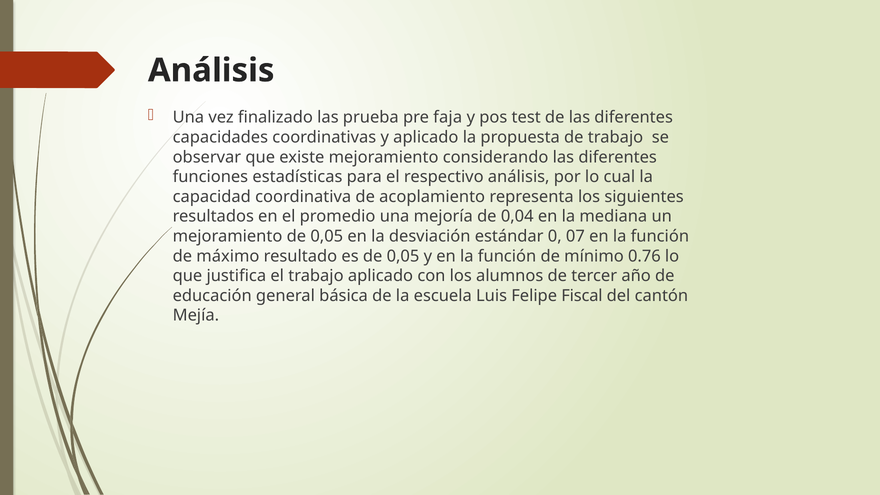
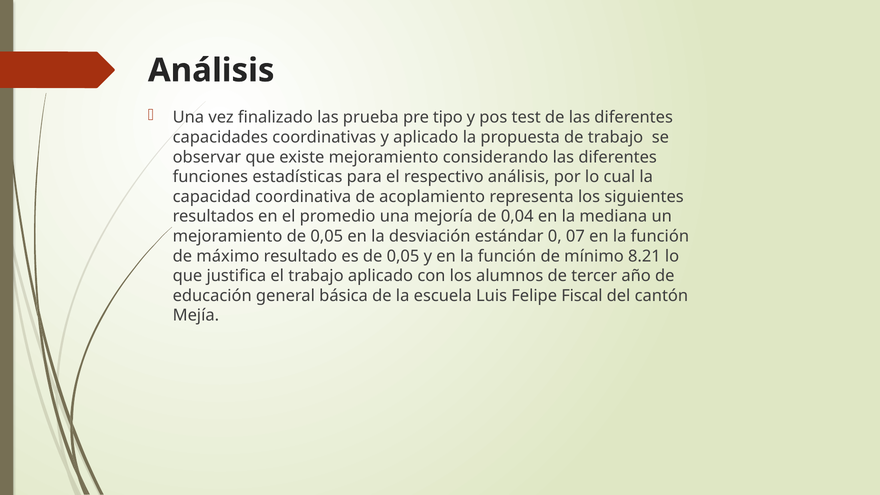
faja: faja -> tipo
0.76: 0.76 -> 8.21
